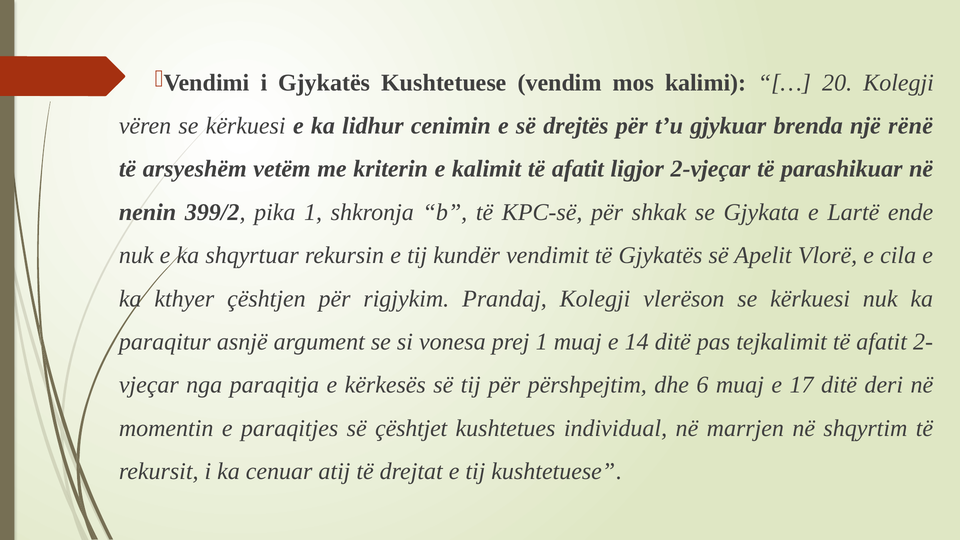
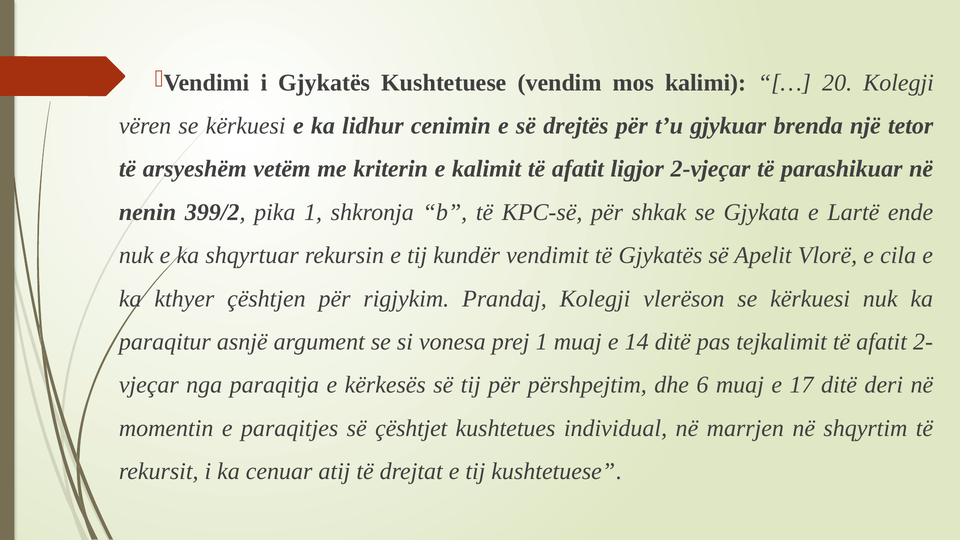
rënë: rënë -> tetor
